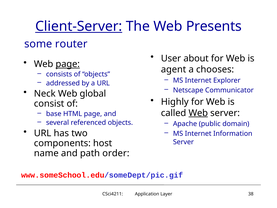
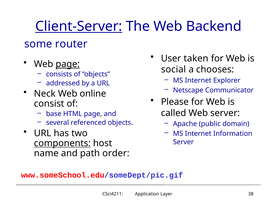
Presents: Presents -> Backend
about: about -> taken
agent: agent -> social
global: global -> online
Highly: Highly -> Please
Web at (198, 113) underline: present -> none
components underline: none -> present
